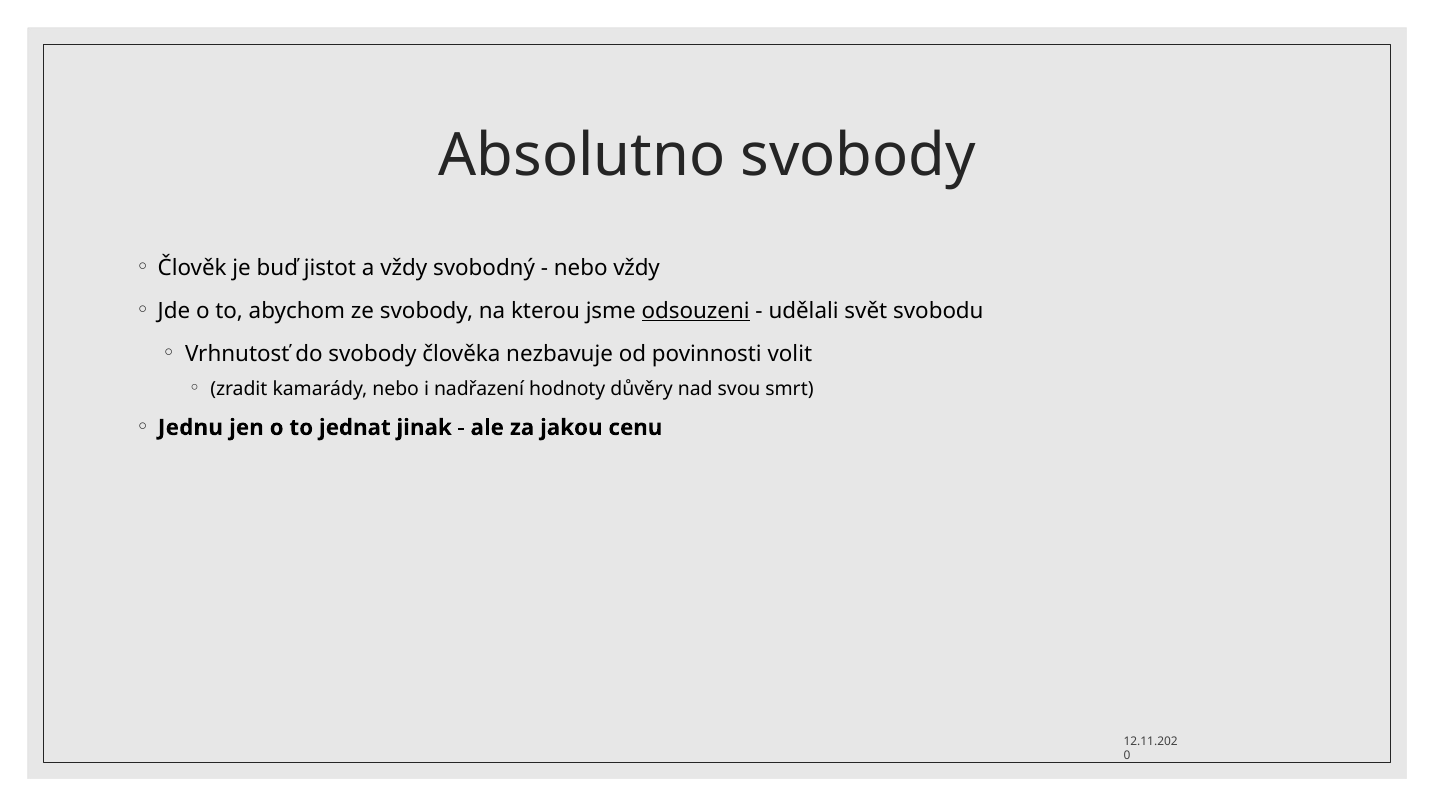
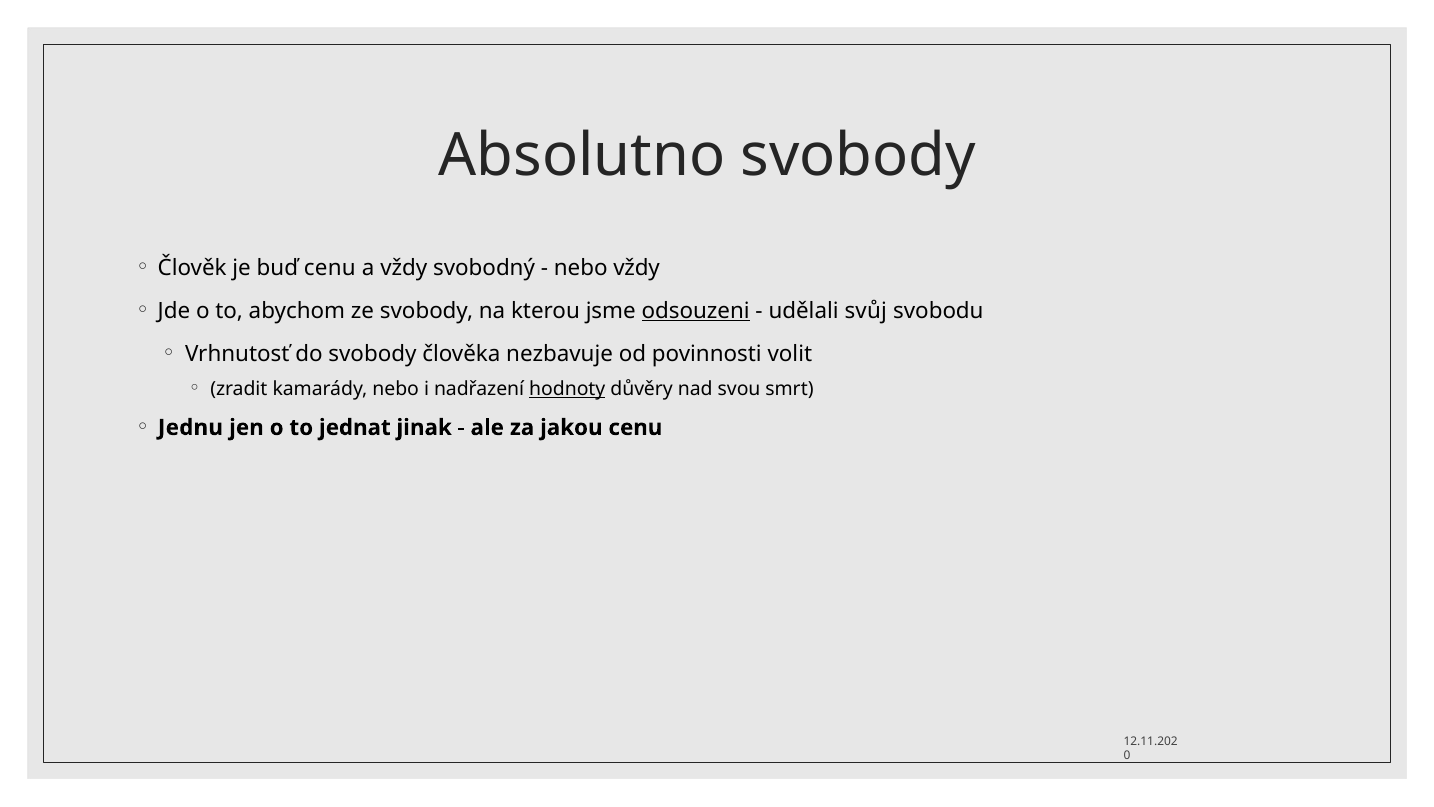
buď jistot: jistot -> cenu
svět: svět -> svůj
hodnoty underline: none -> present
